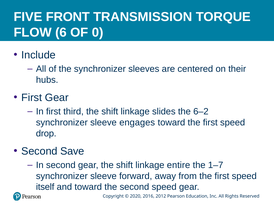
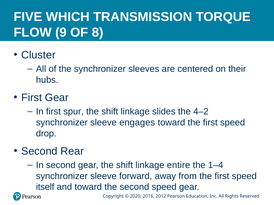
FRONT: FRONT -> WHICH
6: 6 -> 9
0: 0 -> 8
Include: Include -> Cluster
third: third -> spur
6–2: 6–2 -> 4–2
Save: Save -> Rear
1–7: 1–7 -> 1–4
